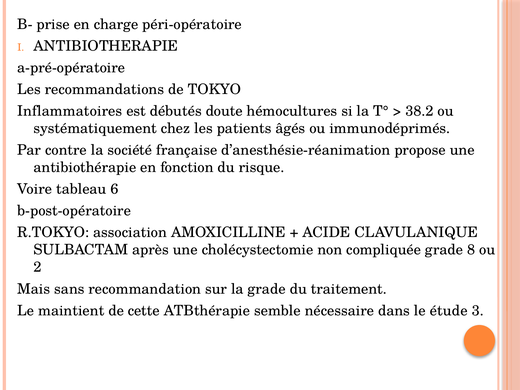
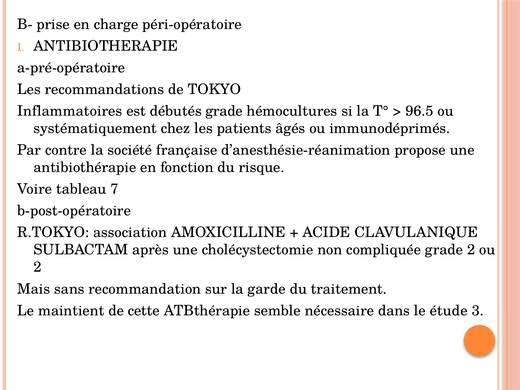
débutés doute: doute -> grade
38.2: 38.2 -> 96.5
6: 6 -> 7
grade 8: 8 -> 2
la grade: grade -> garde
